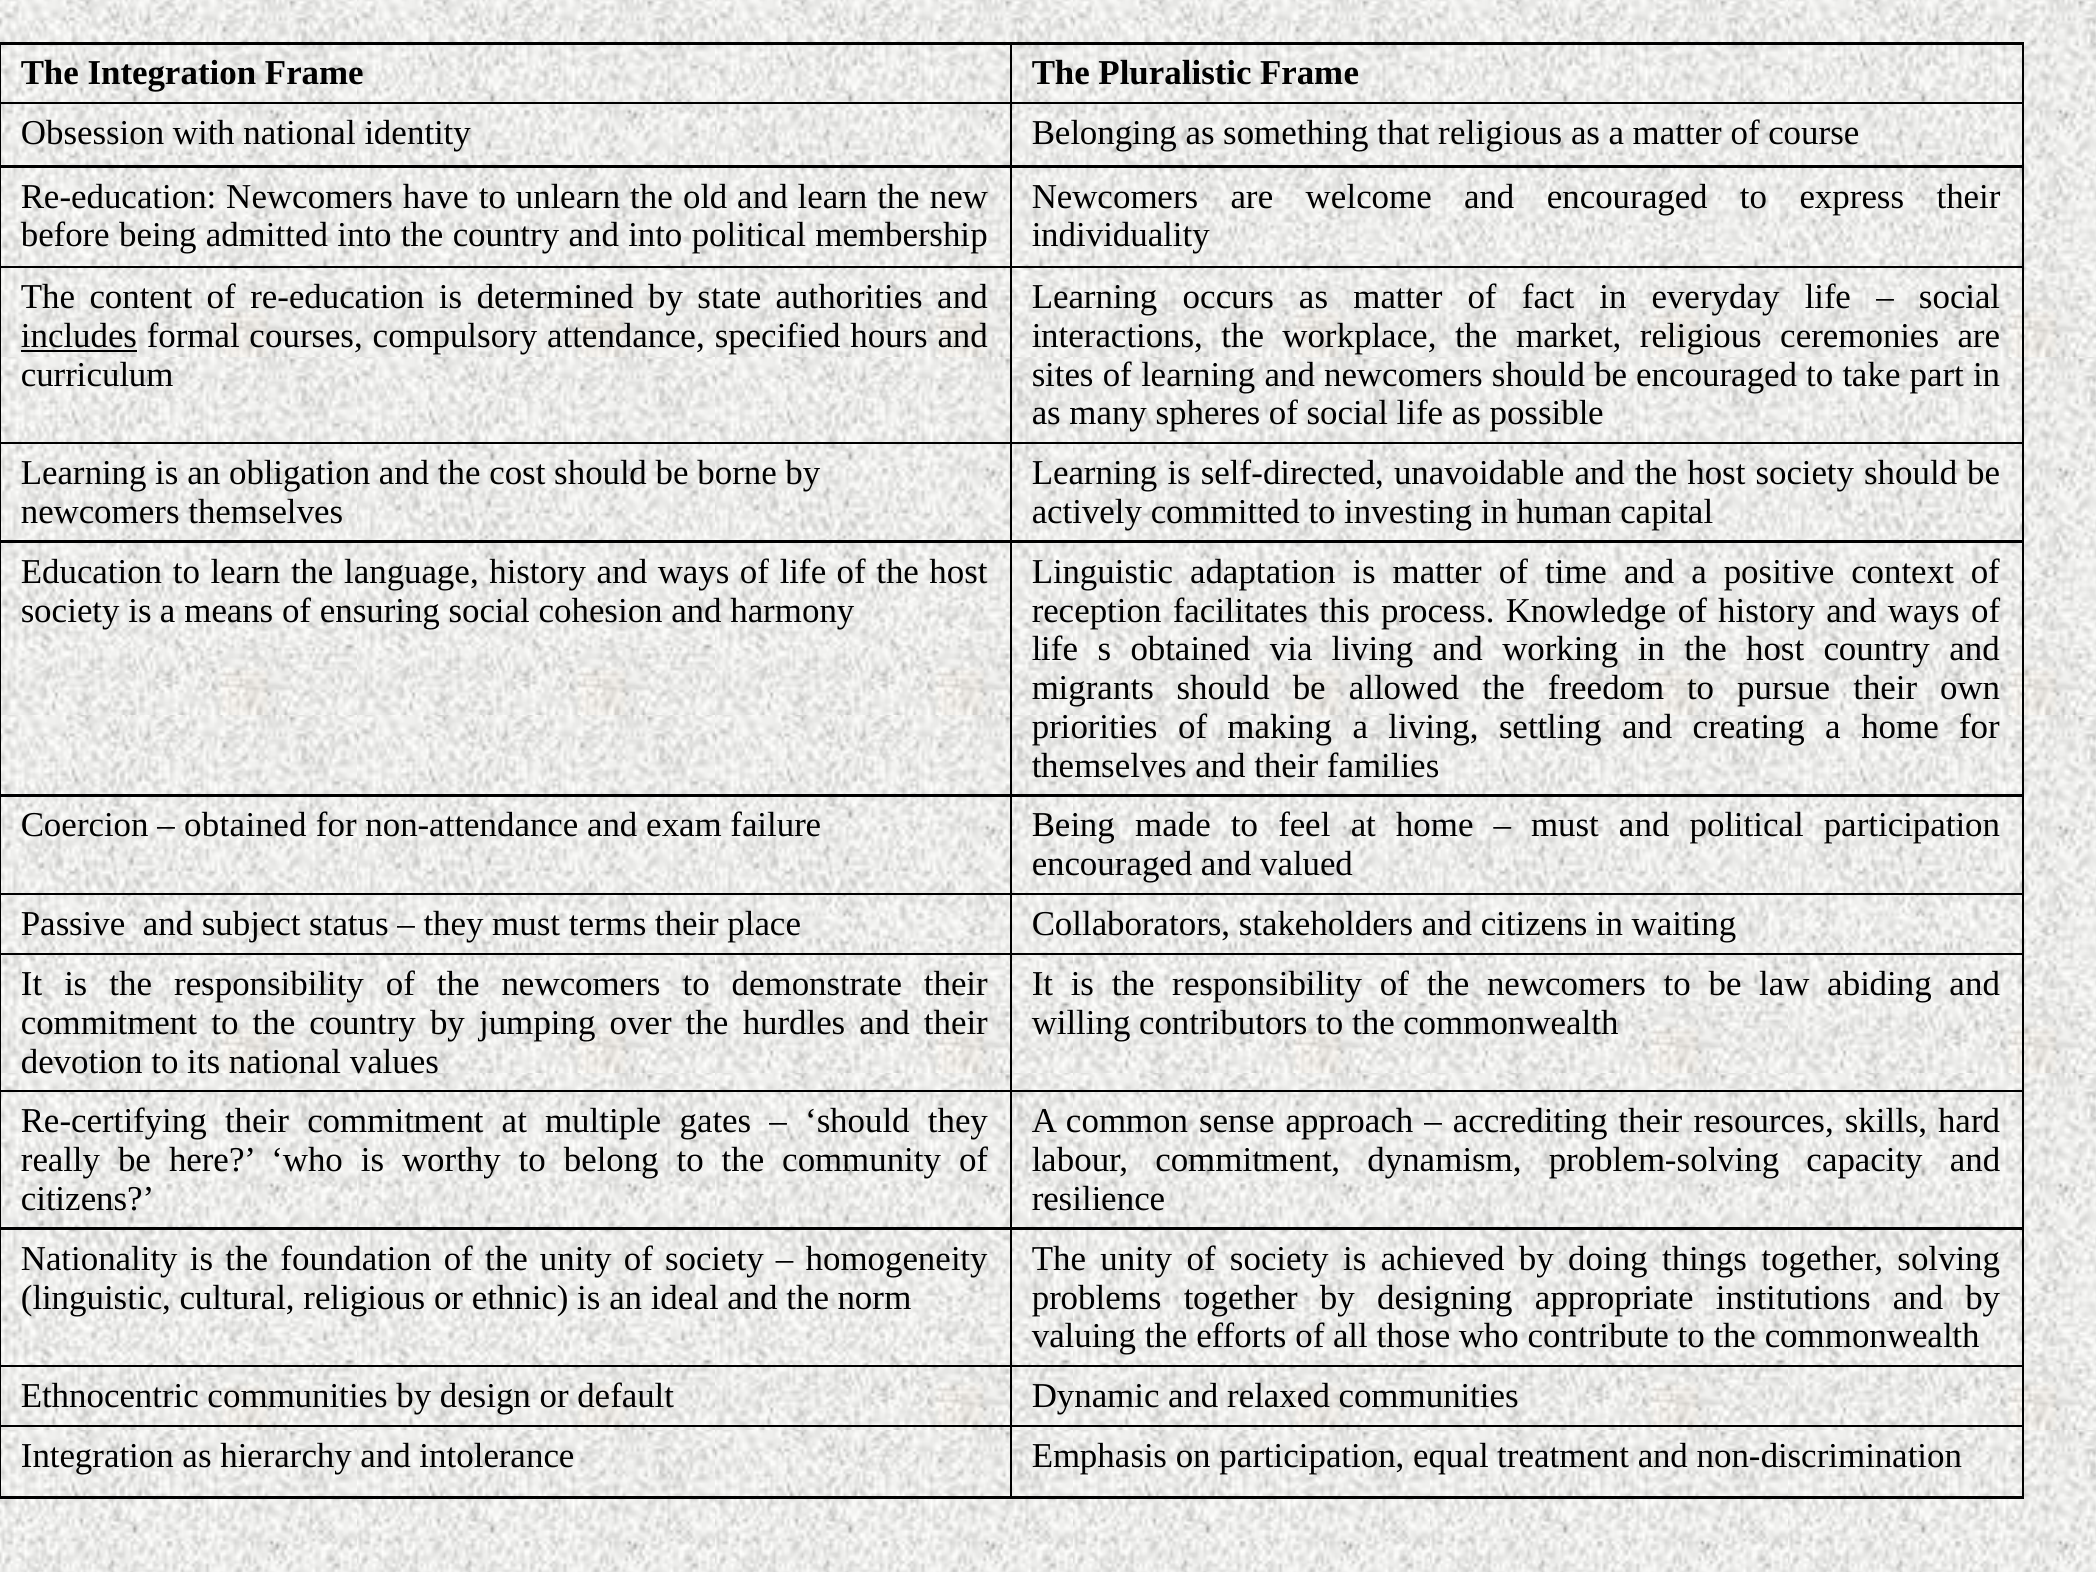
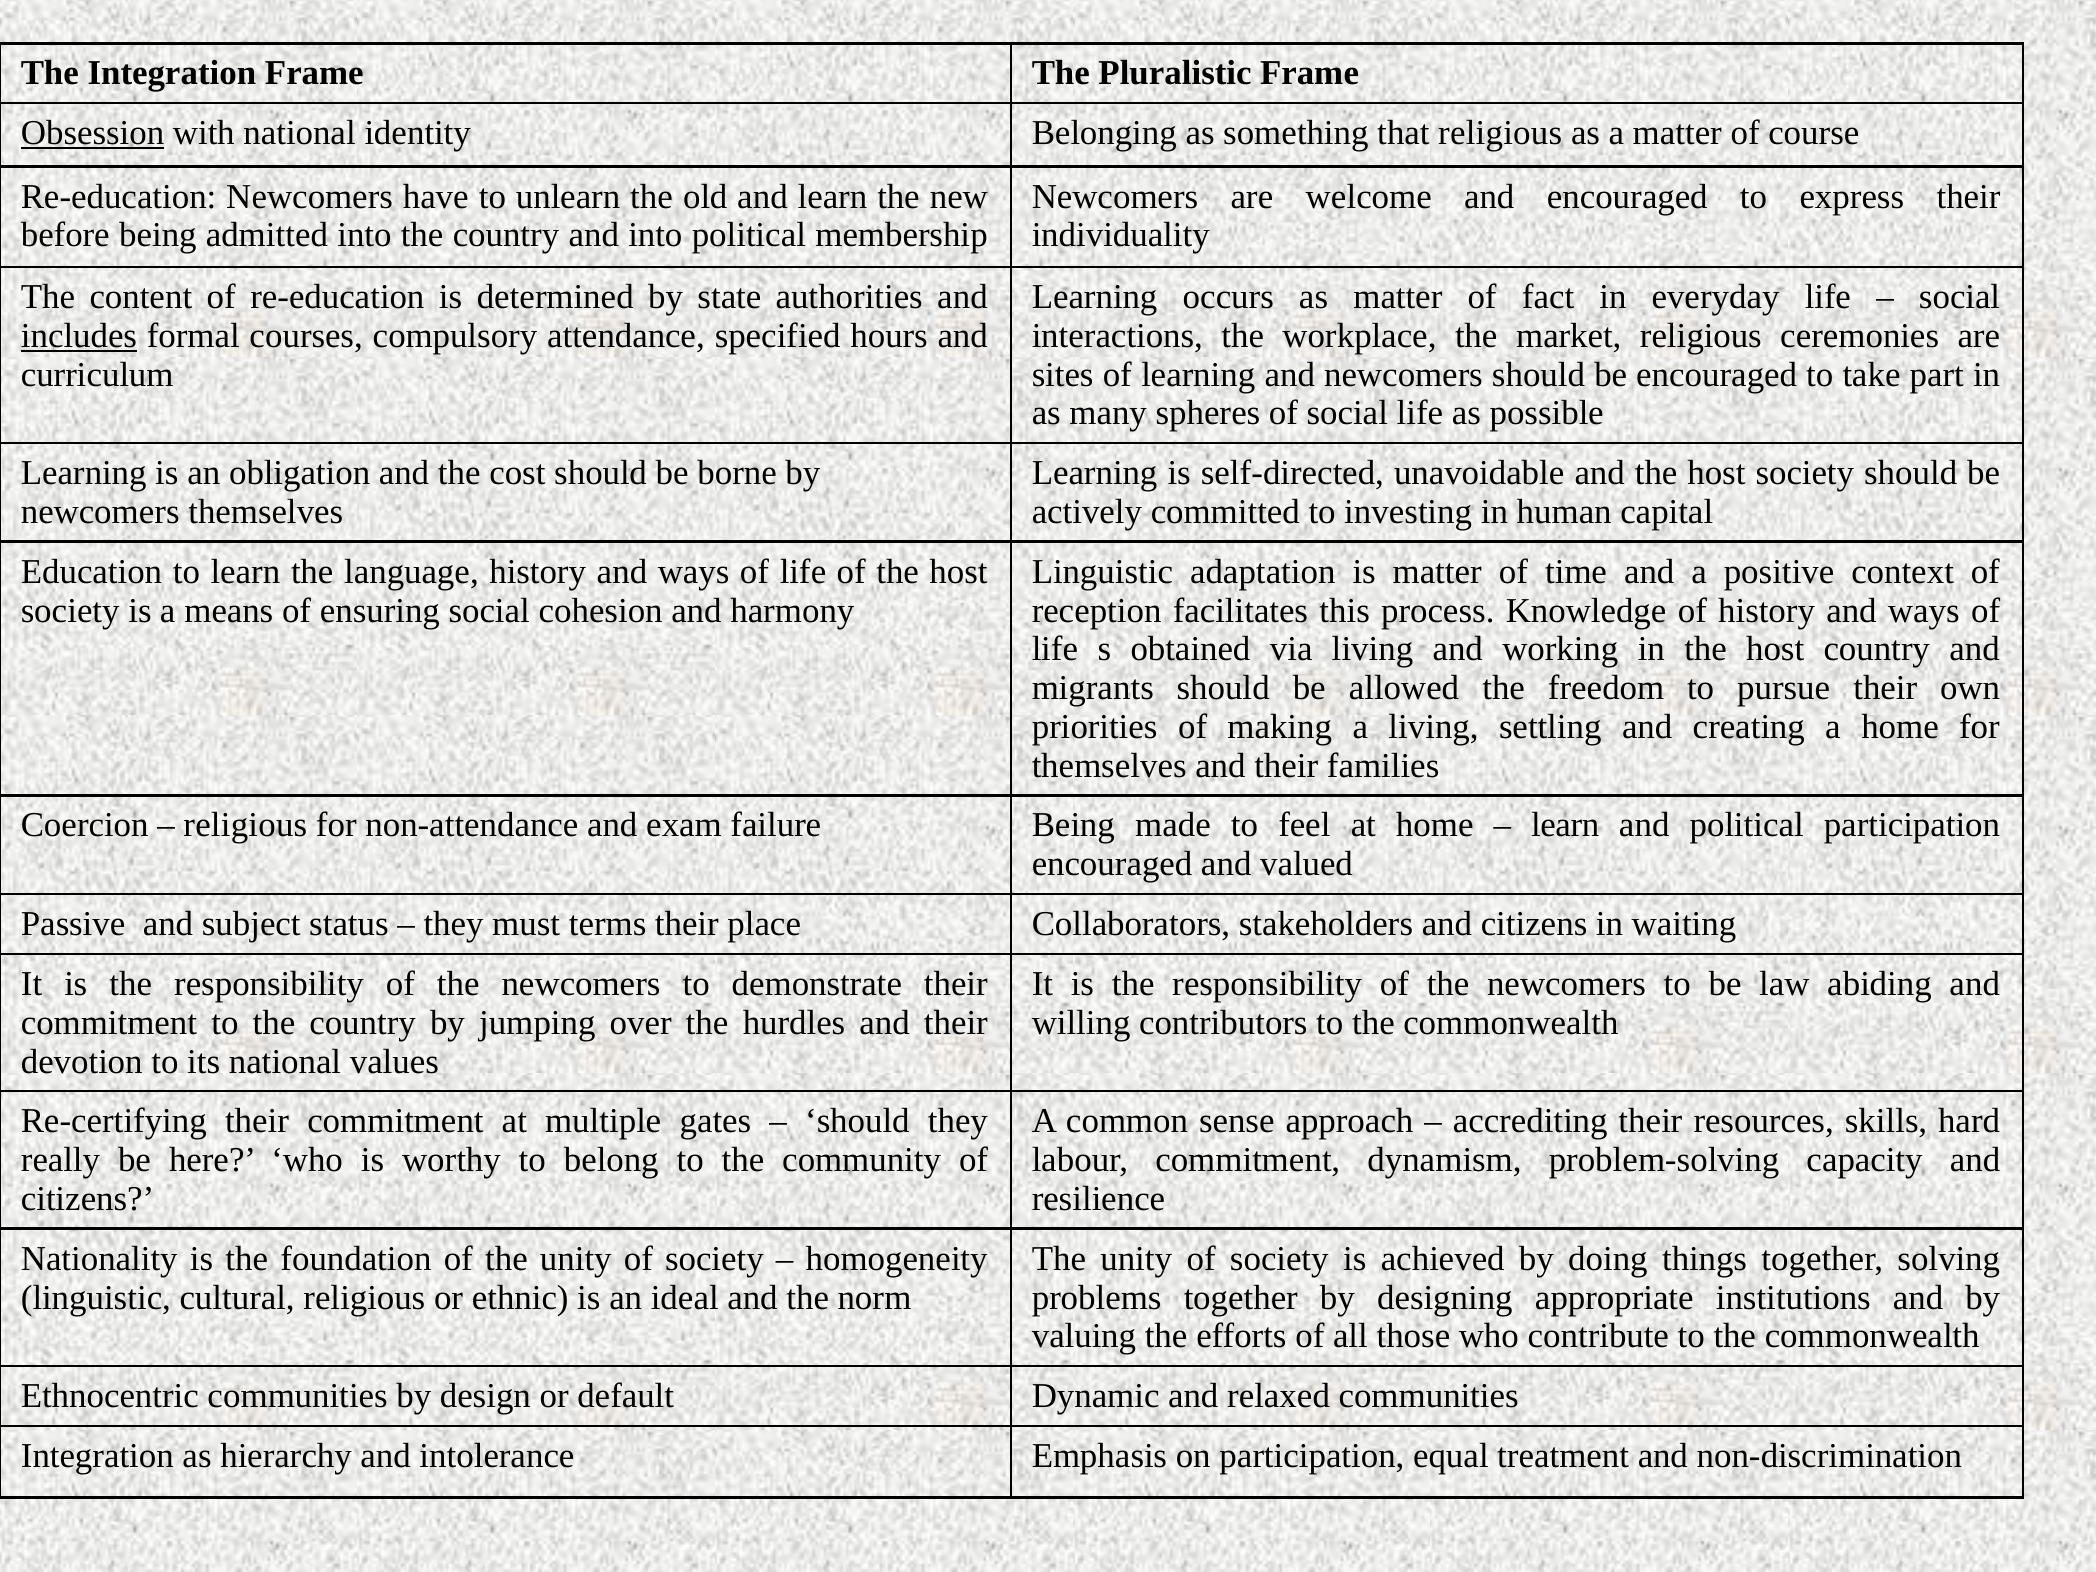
Obsession underline: none -> present
obtained at (245, 825): obtained -> religious
must at (1565, 825): must -> learn
